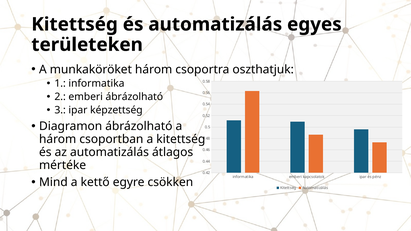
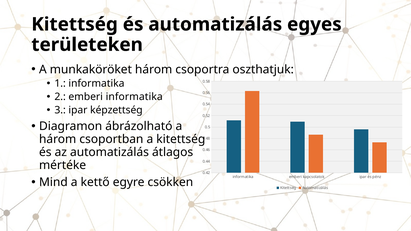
emberi ábrázolható: ábrázolható -> informatika
